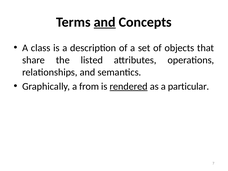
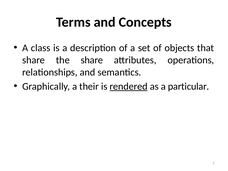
and at (105, 22) underline: present -> none
the listed: listed -> share
from: from -> their
